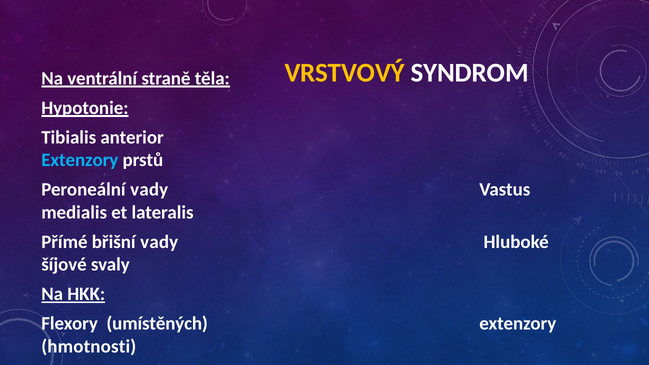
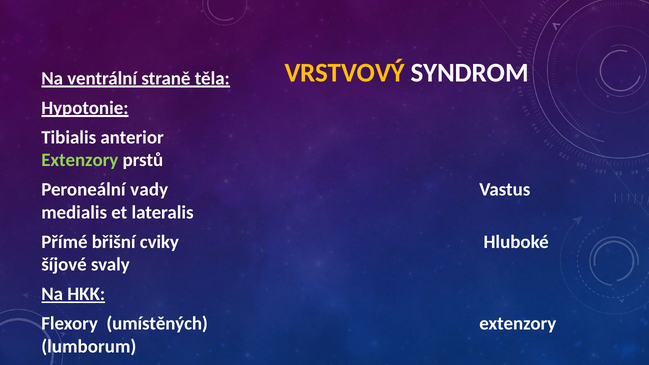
Extenzory at (80, 160) colour: light blue -> light green
břišní vady: vady -> cviky
hmotnosti: hmotnosti -> lumborum
